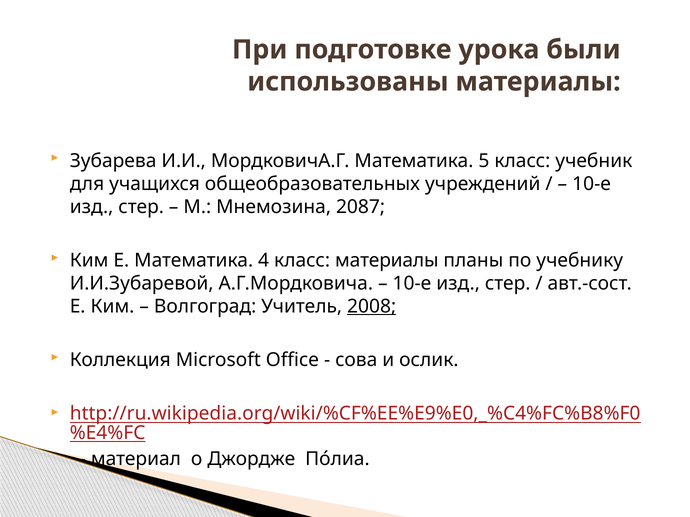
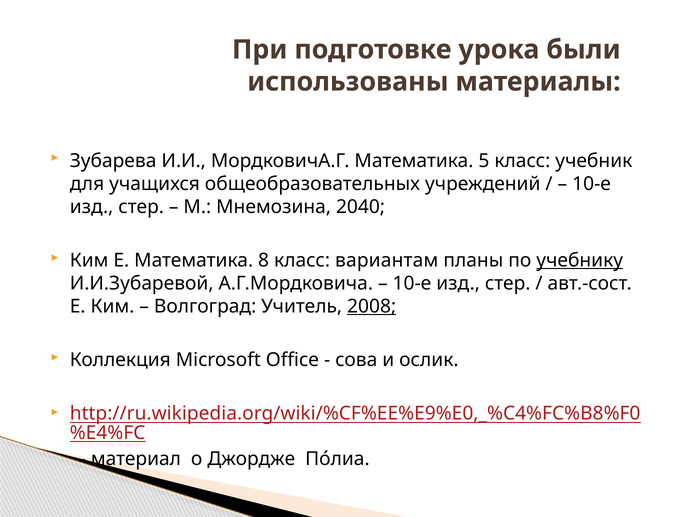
2087: 2087 -> 2040
4: 4 -> 8
класс материалы: материалы -> вариантам
учебнику underline: none -> present
